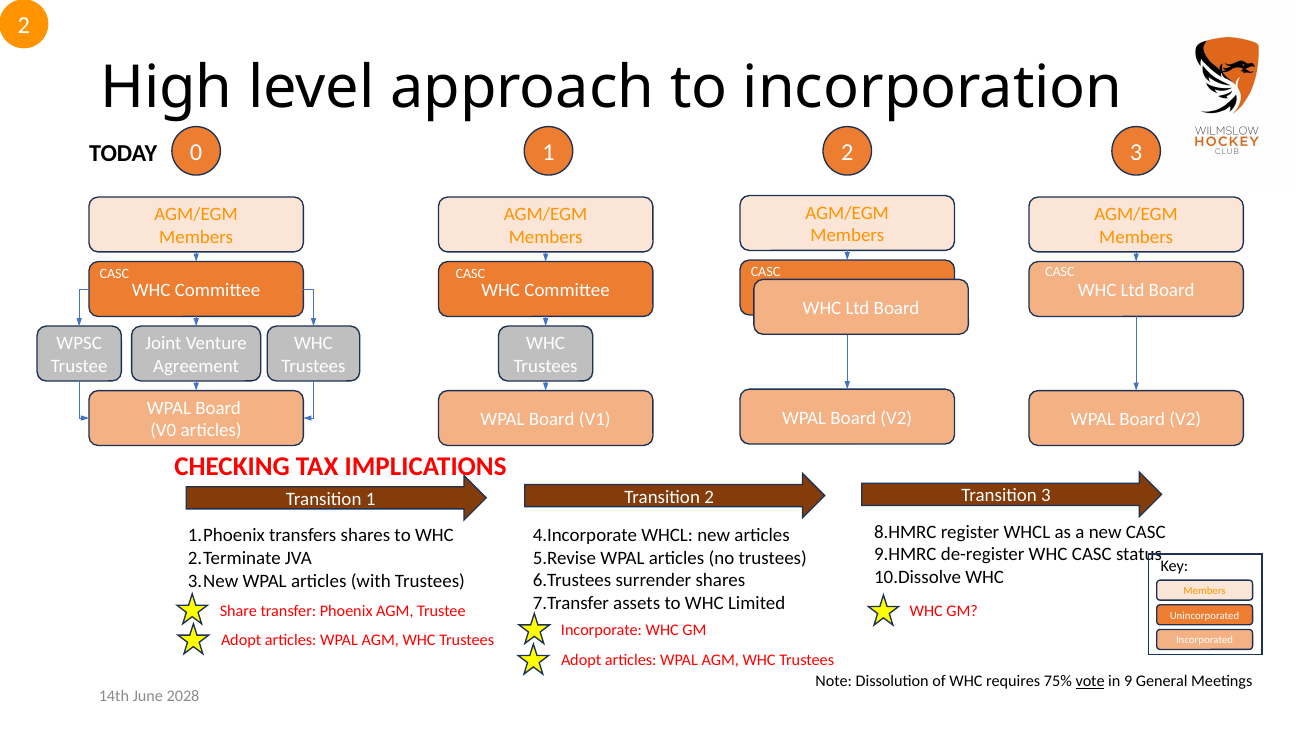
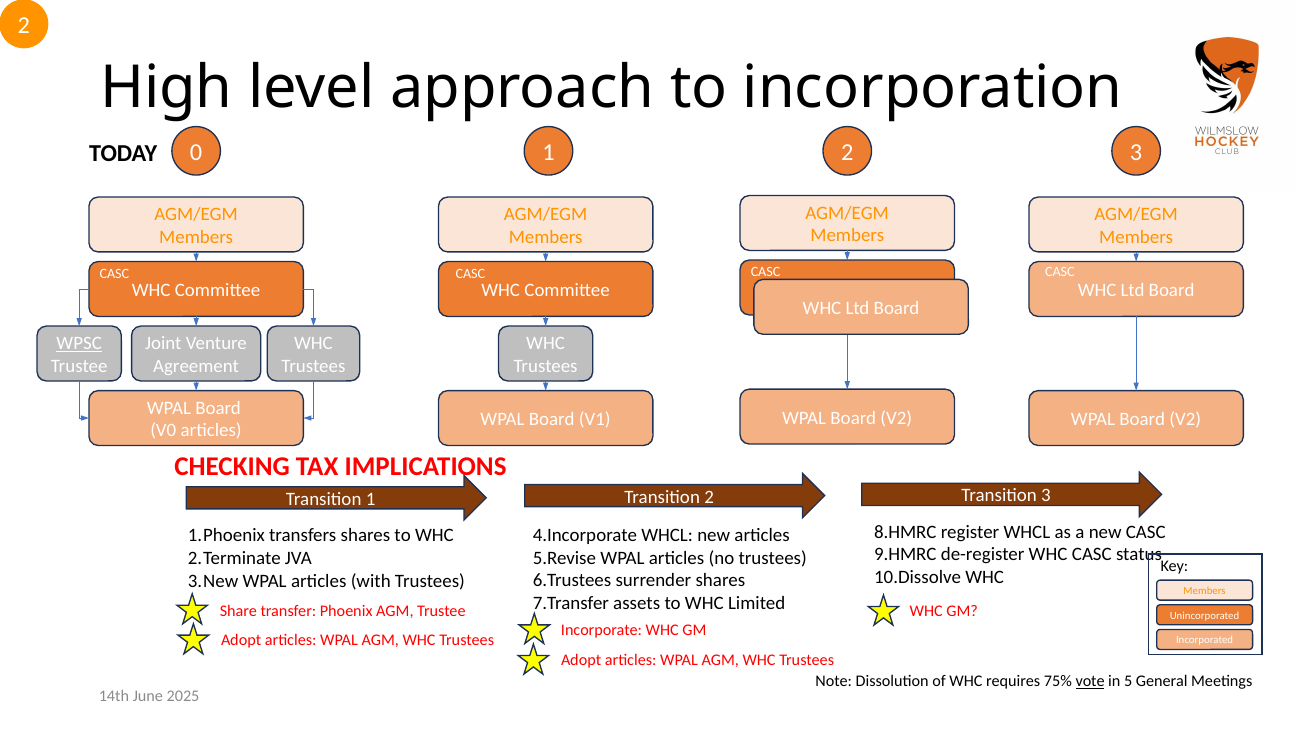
WPSC underline: none -> present
9: 9 -> 5
2028: 2028 -> 2025
